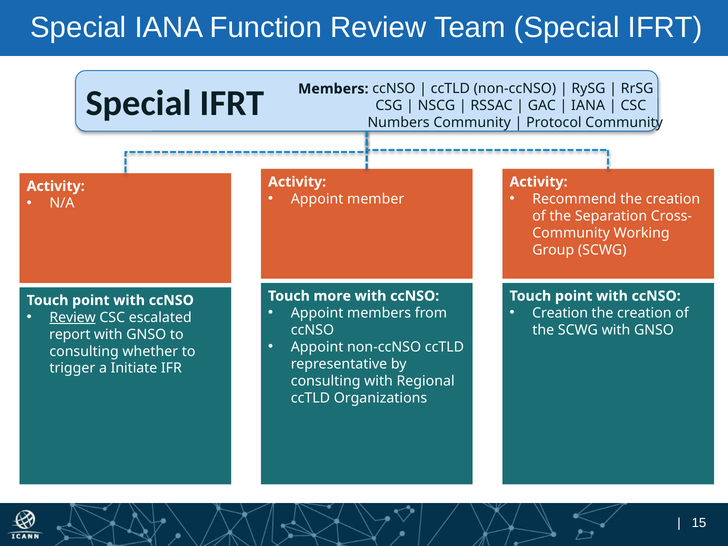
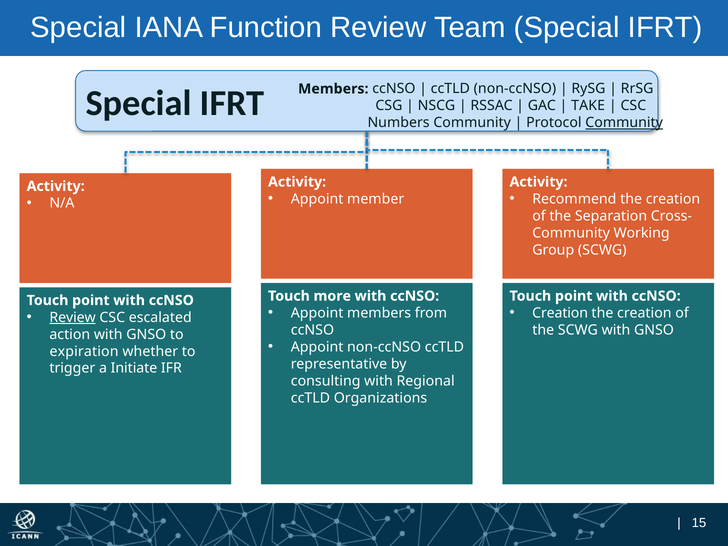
IANA at (588, 106): IANA -> TAKE
Community at (624, 123) underline: none -> present
report: report -> action
consulting at (84, 351): consulting -> expiration
